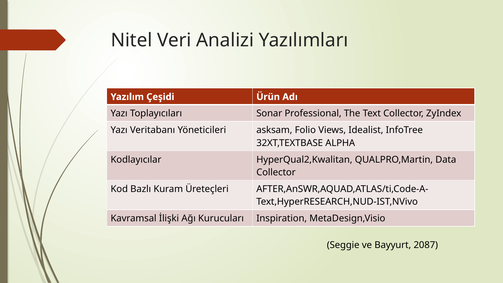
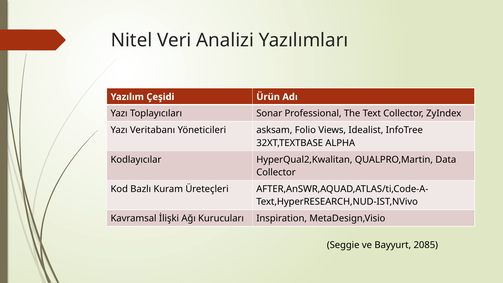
2087: 2087 -> 2085
